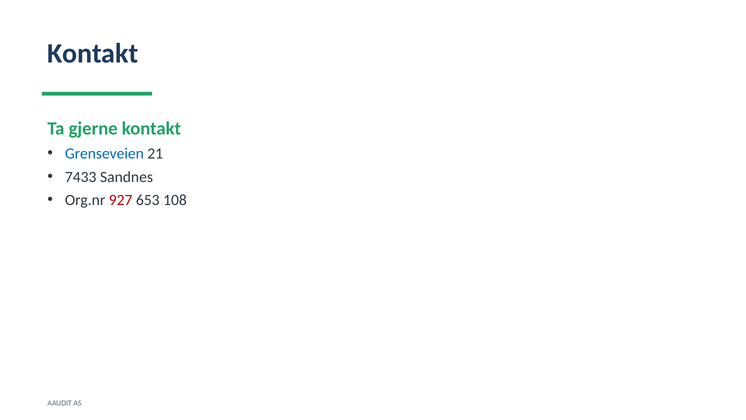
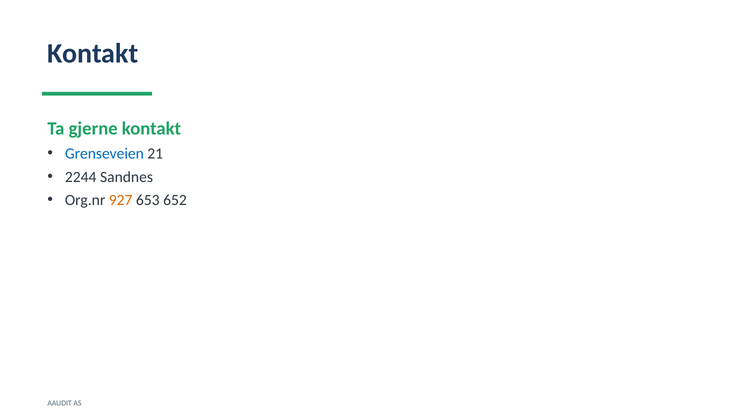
7433: 7433 -> 2244
927 colour: red -> orange
108: 108 -> 652
